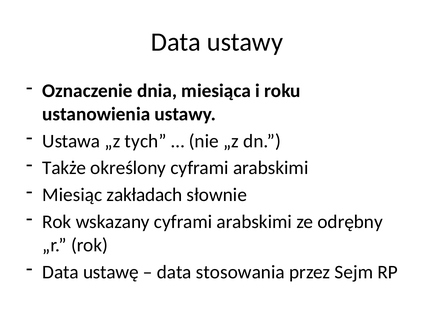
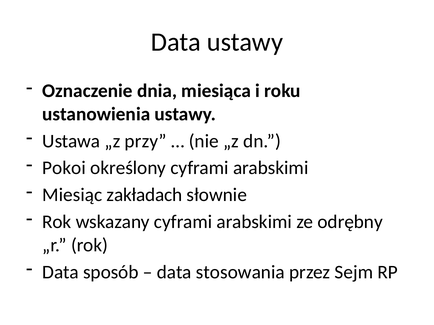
tych: tych -> przy
Także: Także -> Pokoi
ustawę: ustawę -> sposób
